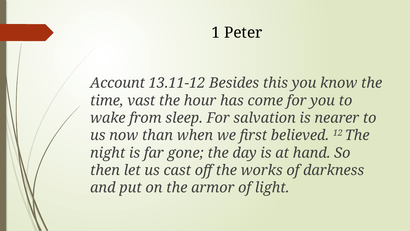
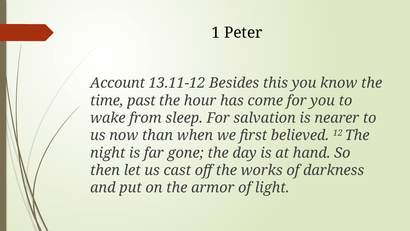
vast: vast -> past
